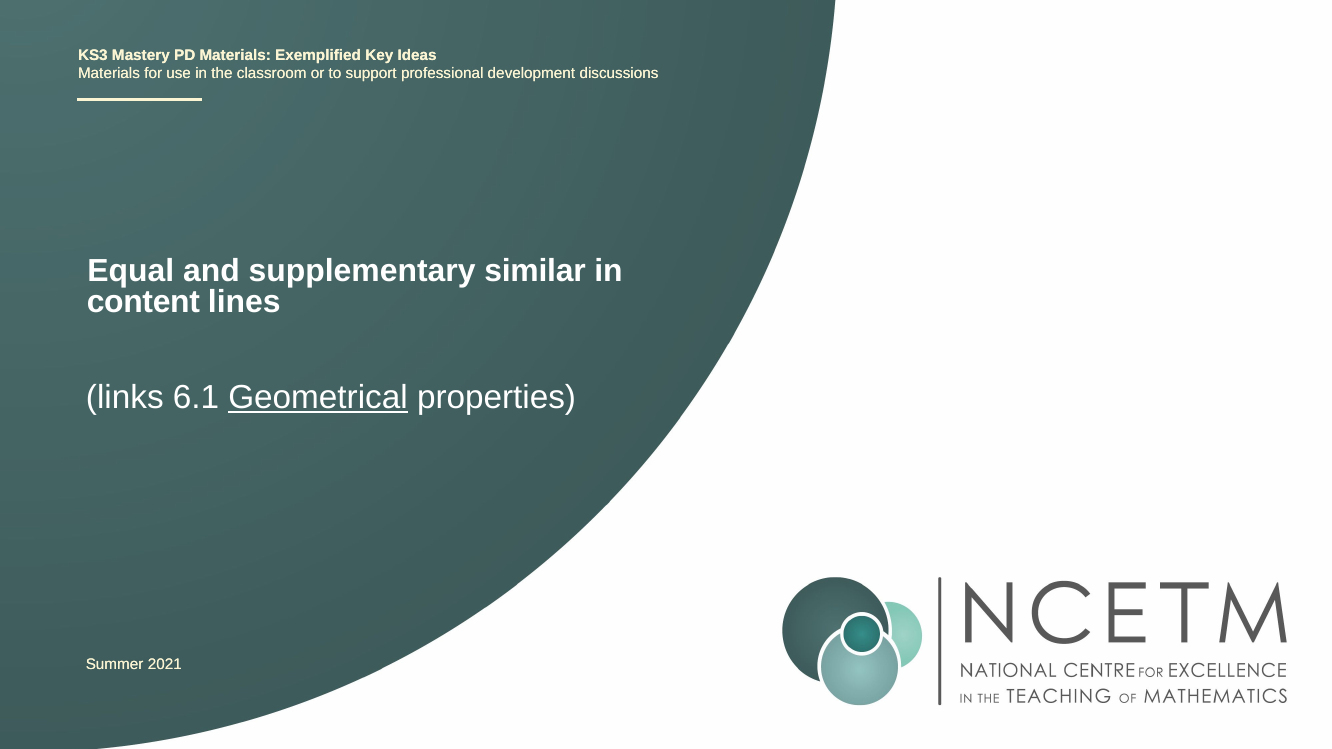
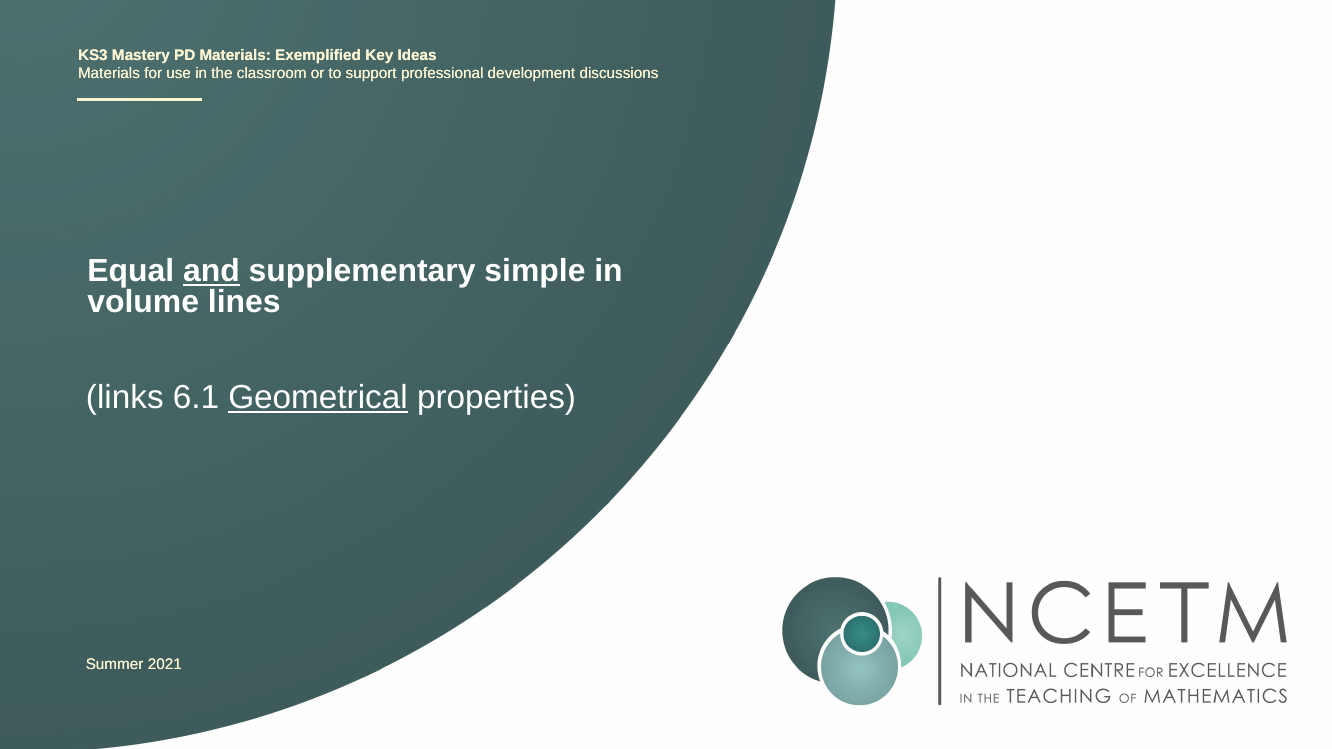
and underline: none -> present
similar: similar -> simple
content: content -> volume
